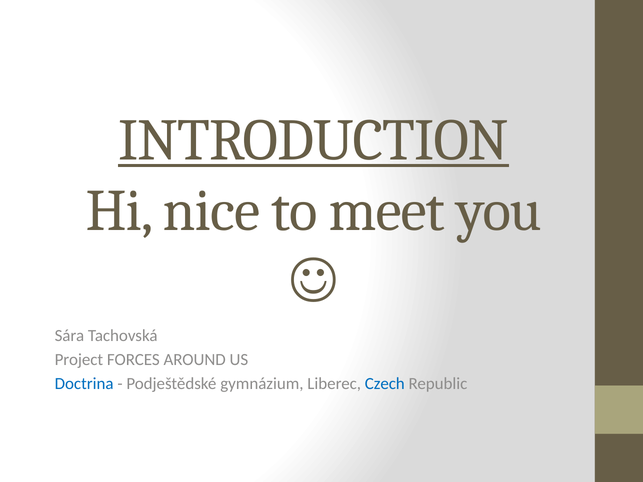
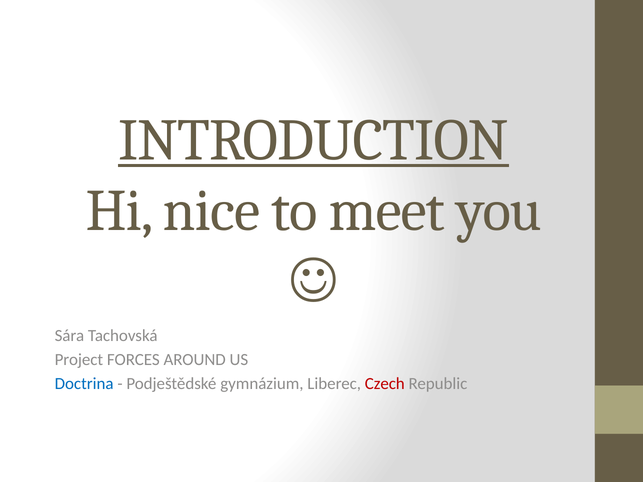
Czech colour: blue -> red
